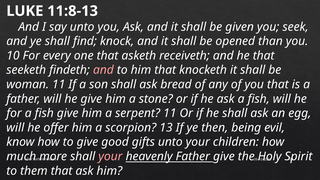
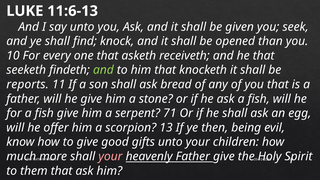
11:8-13: 11:8-13 -> 11:6-13
and at (103, 70) colour: pink -> light green
woman: woman -> reports
serpent 11: 11 -> 71
